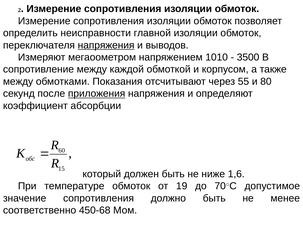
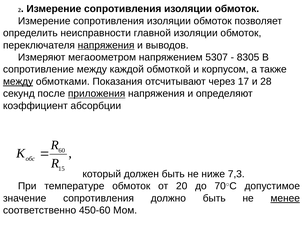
1010: 1010 -> 5307
3500: 3500 -> 8305
между at (18, 82) underline: none -> present
55: 55 -> 17
80: 80 -> 28
1,6: 1,6 -> 7,3
19: 19 -> 20
менее underline: none -> present
450-68: 450-68 -> 450-60
